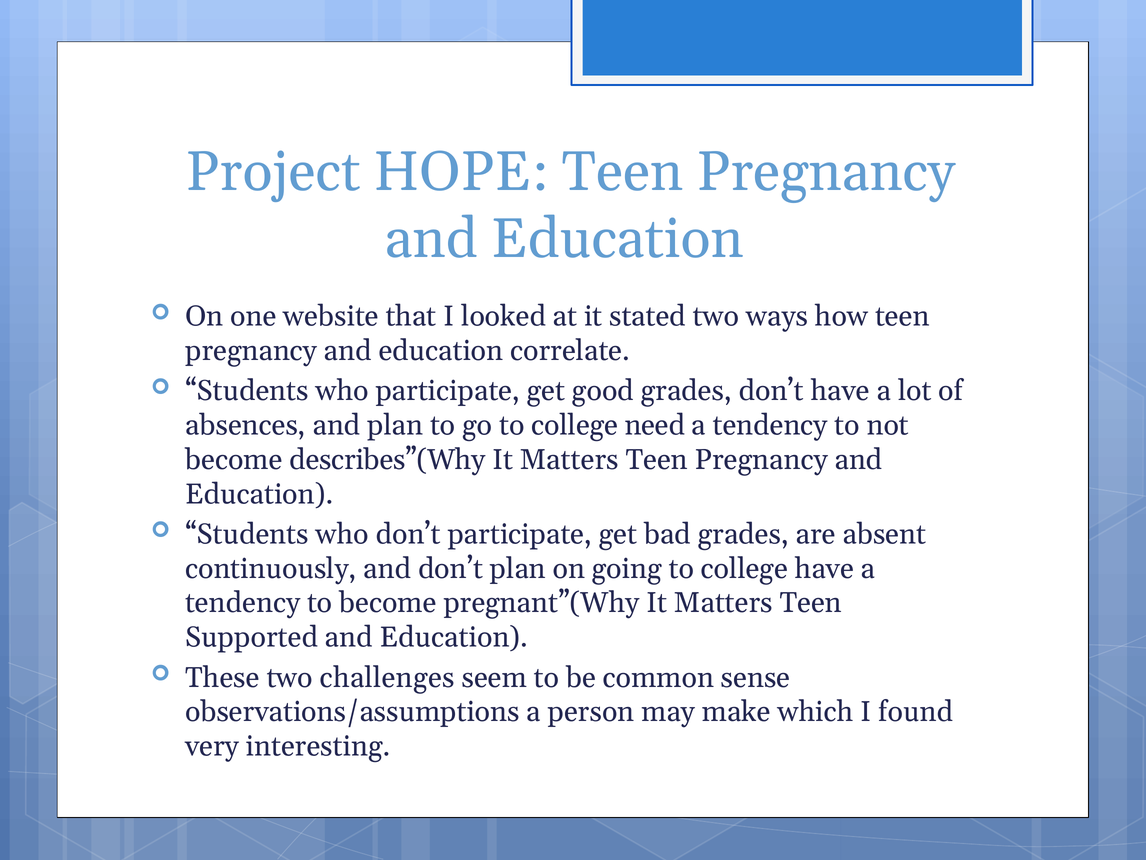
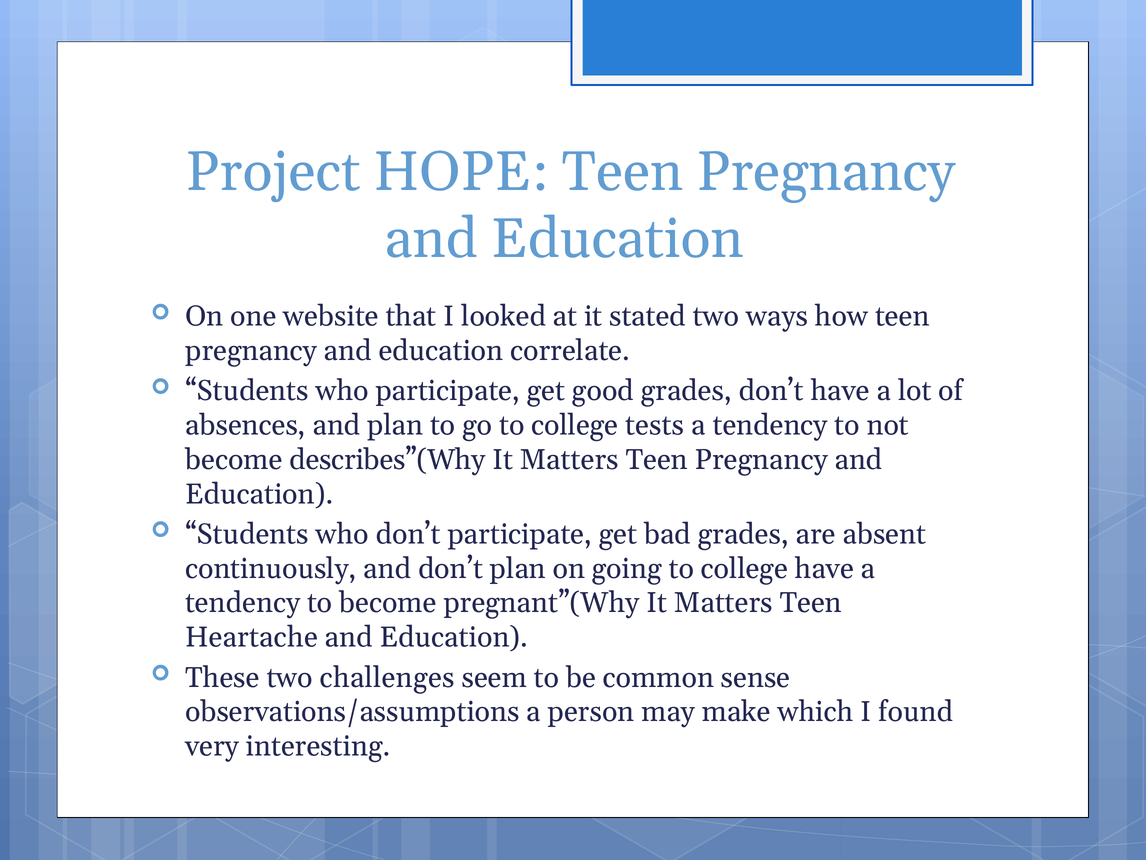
need: need -> tests
Supported: Supported -> Heartache
